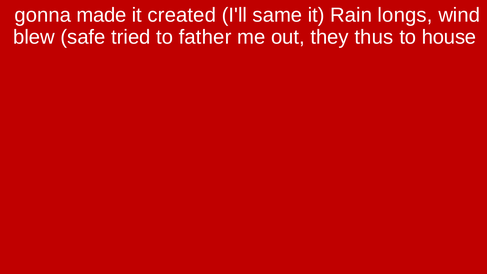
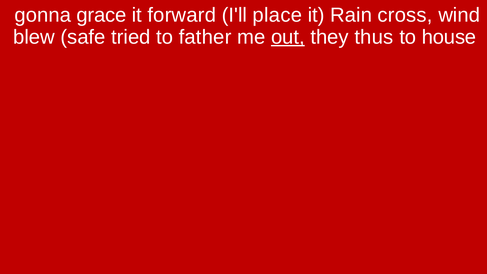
made: made -> grace
created: created -> forward
same: same -> place
longs: longs -> cross
out underline: none -> present
